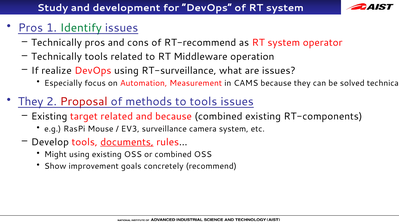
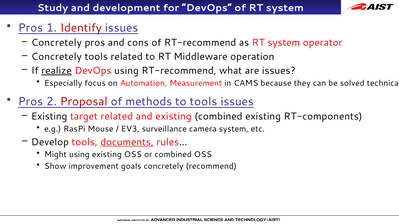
Identify colour: green -> red
Technically at (57, 43): Technically -> Concretely
Technically at (57, 57): Technically -> Concretely
realize underline: none -> present
using RT-surveillance: RT-surveillance -> RT-recommend
They at (31, 102): They -> Pros
and because: because -> existing
